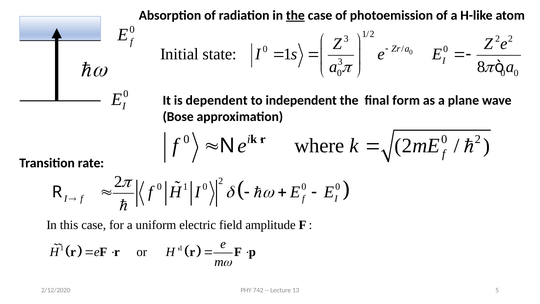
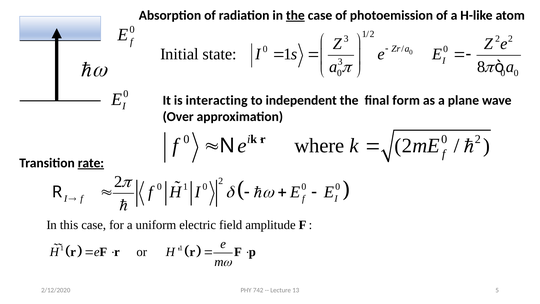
dependent: dependent -> interacting
Bose: Bose -> Over
rate underline: none -> present
